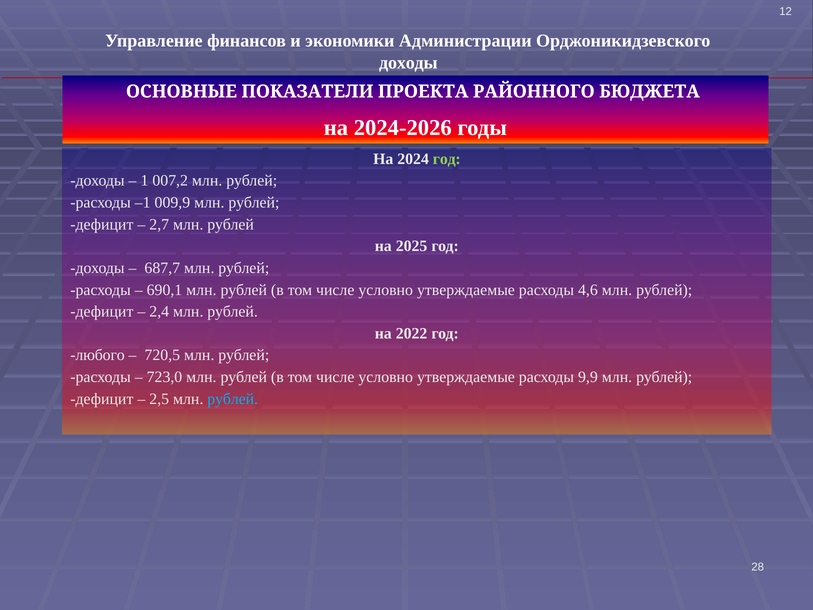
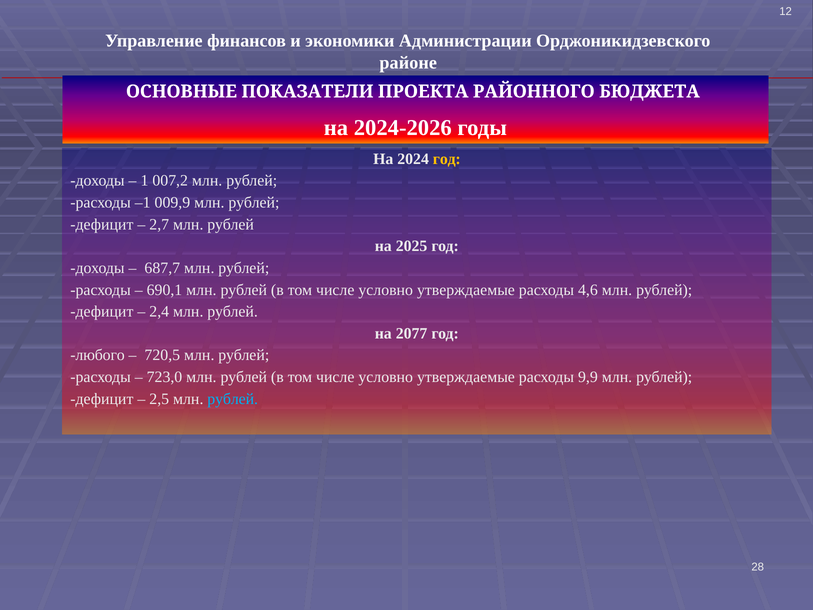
доходы at (408, 63): доходы -> районе
год at (447, 159) colour: light green -> yellow
2022: 2022 -> 2077
